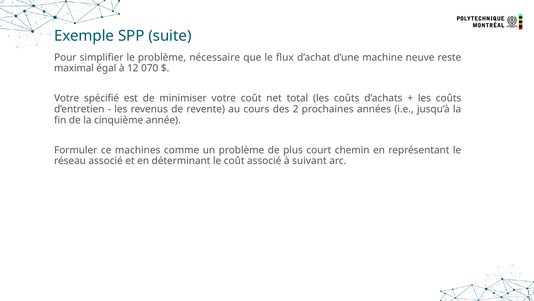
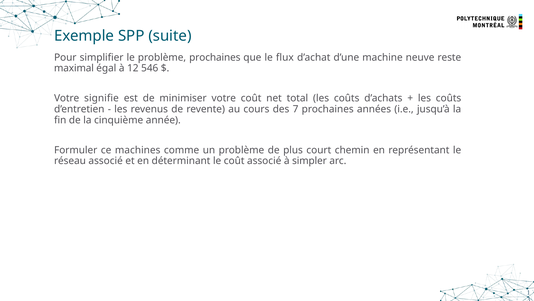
problème nécessaire: nécessaire -> prochaines
070: 070 -> 546
spécifié: spécifié -> signifie
2: 2 -> 7
suivant: suivant -> simpler
